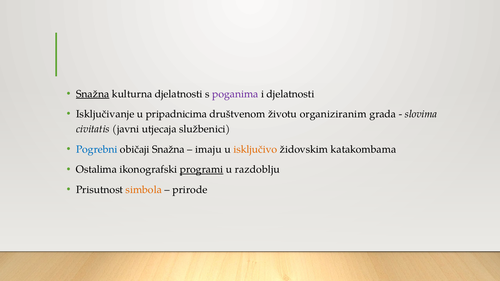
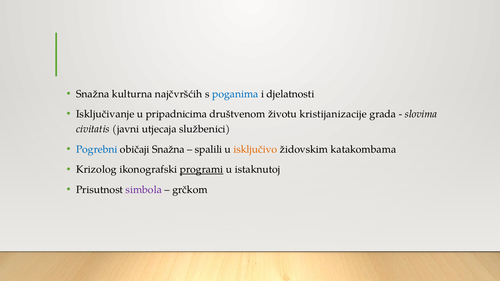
Snažna at (93, 94) underline: present -> none
kulturna djelatnosti: djelatnosti -> najčvršćih
poganima colour: purple -> blue
organiziranim: organiziranim -> kristijanizacije
imaju: imaju -> spalili
Ostalima: Ostalima -> Krizolog
razdoblju: razdoblju -> istaknutoj
simbola colour: orange -> purple
prirode: prirode -> grčkom
